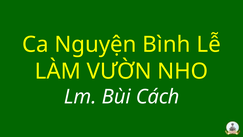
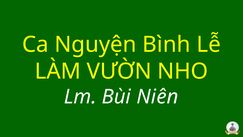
Cách: Cách -> Niên
